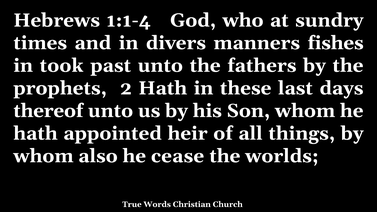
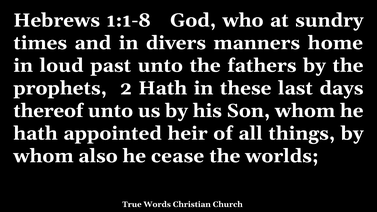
1:1-4: 1:1-4 -> 1:1-8
fishes: fishes -> home
took: took -> loud
